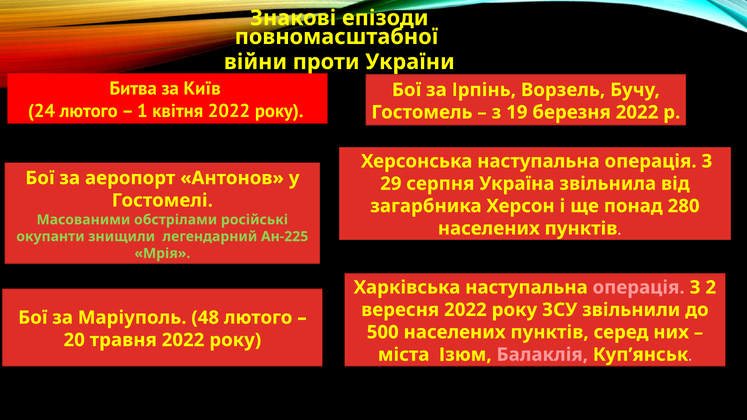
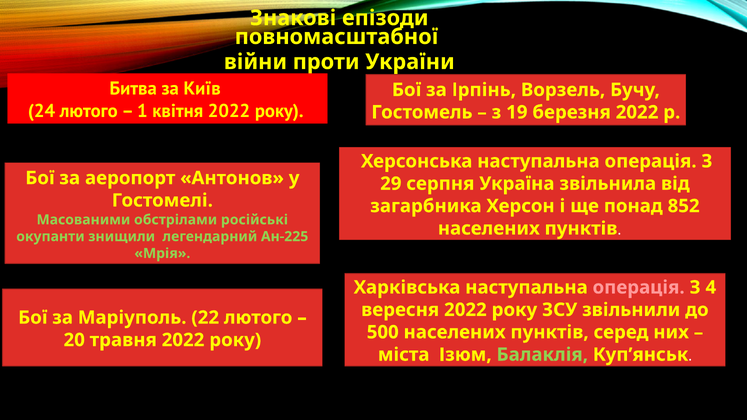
280: 280 -> 852
2: 2 -> 4
48: 48 -> 22
Балаклія colour: pink -> light green
